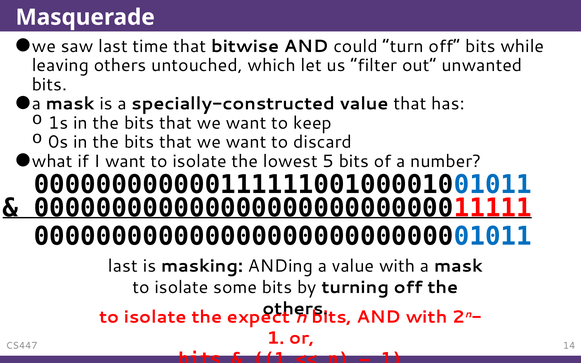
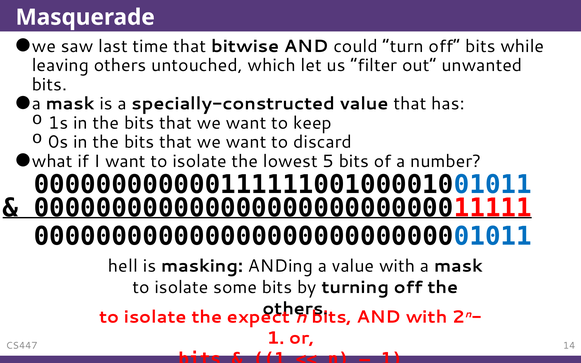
last at (123, 266): last -> hell
